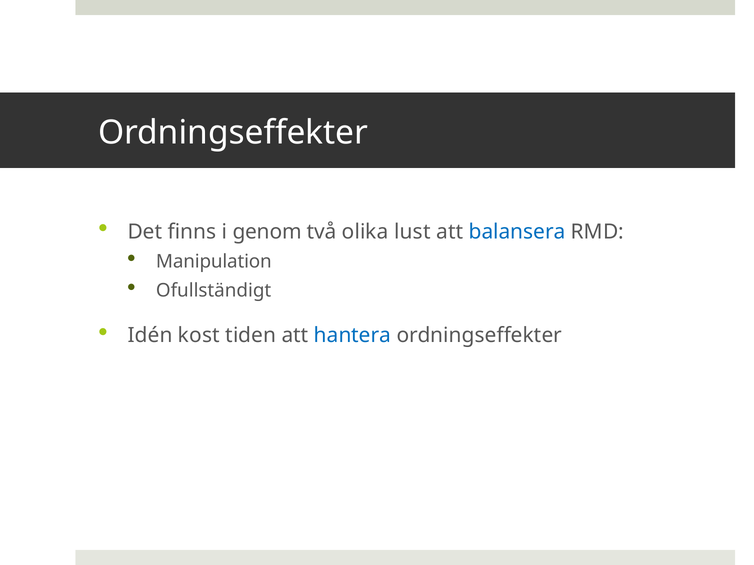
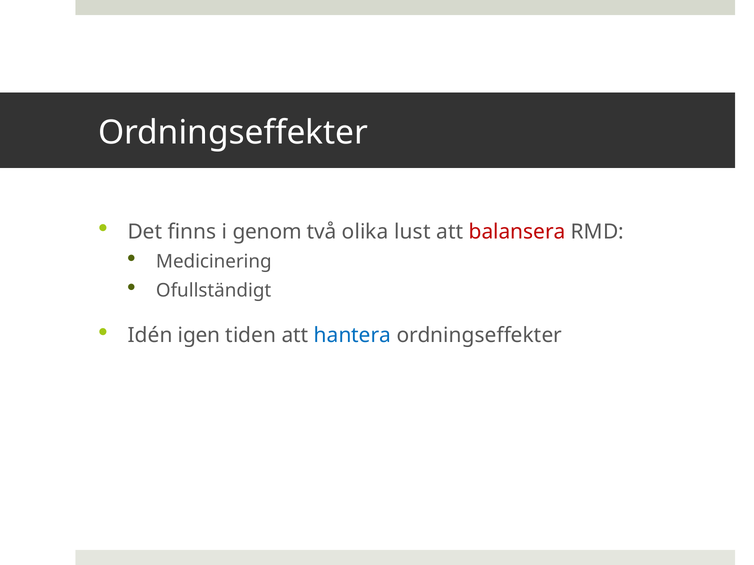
balansera colour: blue -> red
Manipulation: Manipulation -> Medicinering
kost: kost -> igen
